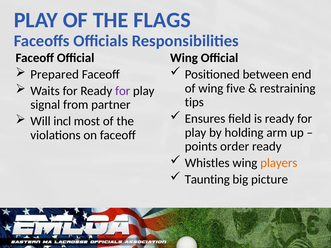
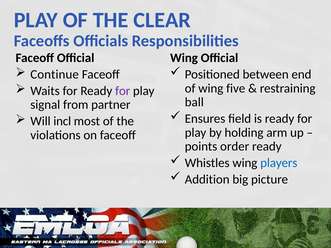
FLAGS: FLAGS -> CLEAR
Prepared: Prepared -> Continue
tips: tips -> ball
players colour: orange -> blue
Taunting: Taunting -> Addition
